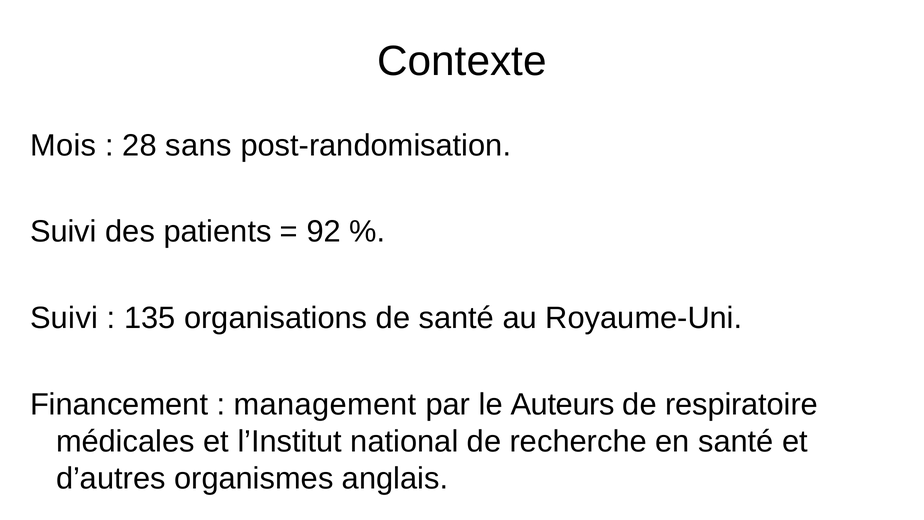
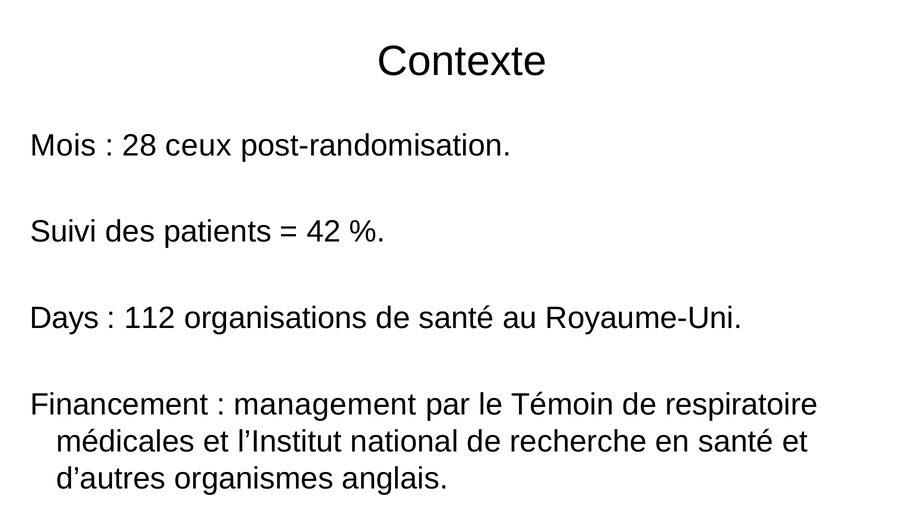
sans: sans -> ceux
92: 92 -> 42
Suivi at (64, 318): Suivi -> Days
135: 135 -> 112
Auteurs: Auteurs -> Témoin
